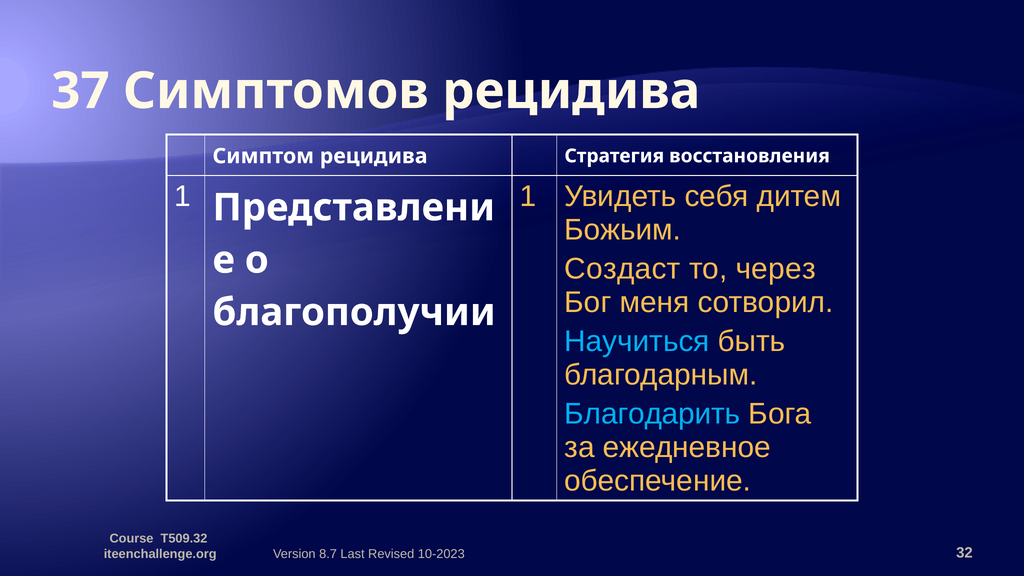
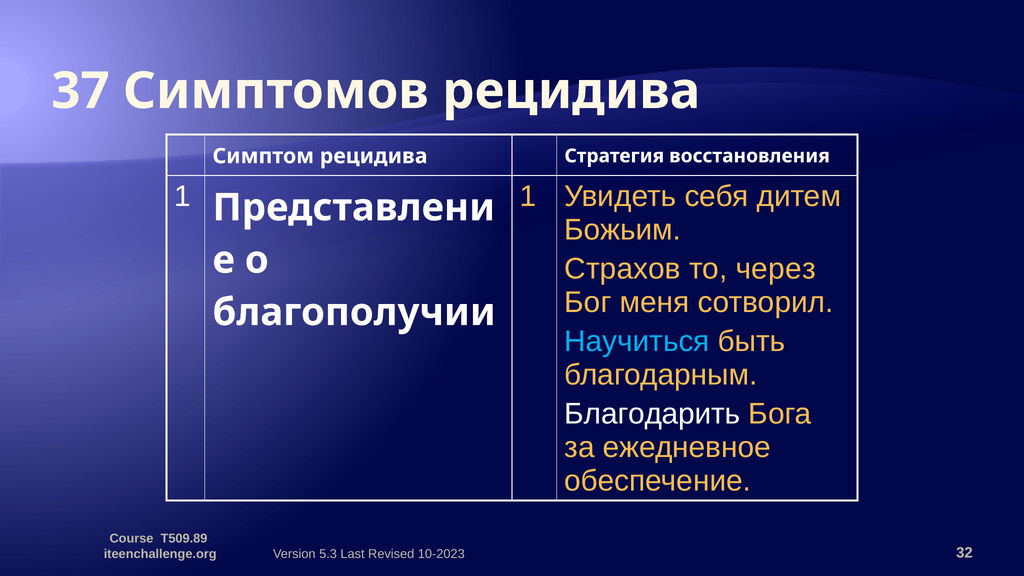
Создаст: Создаст -> Страхов
Благодарить colour: light blue -> white
T509.32: T509.32 -> T509.89
8.7: 8.7 -> 5.3
